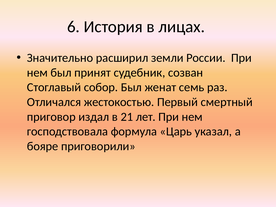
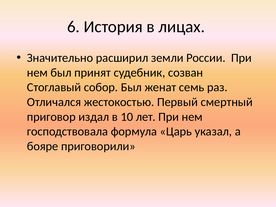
21: 21 -> 10
